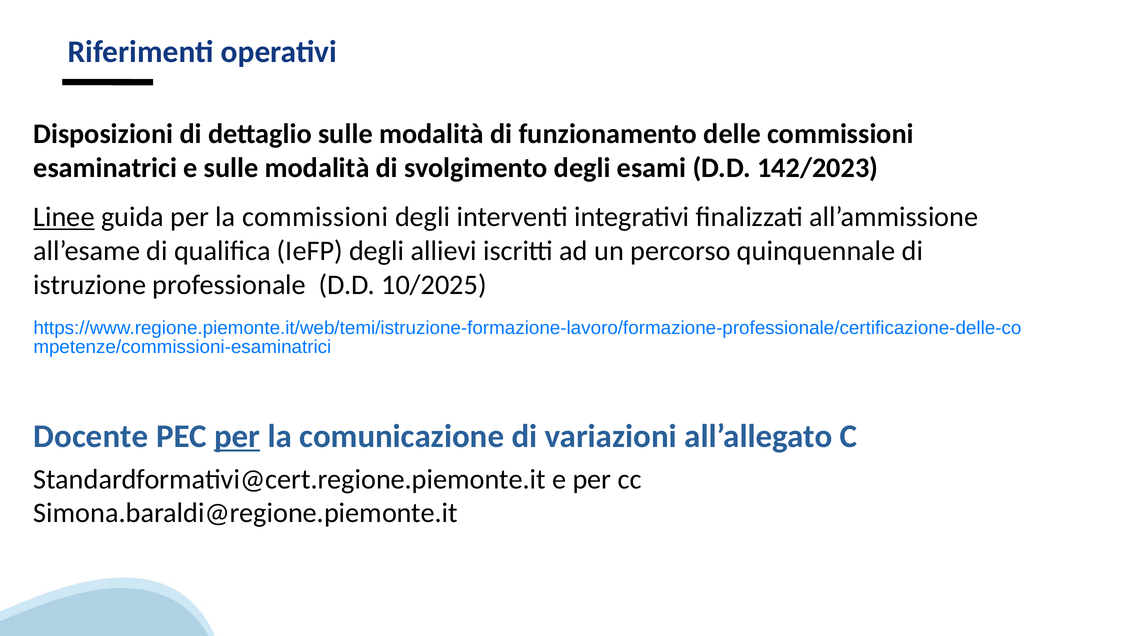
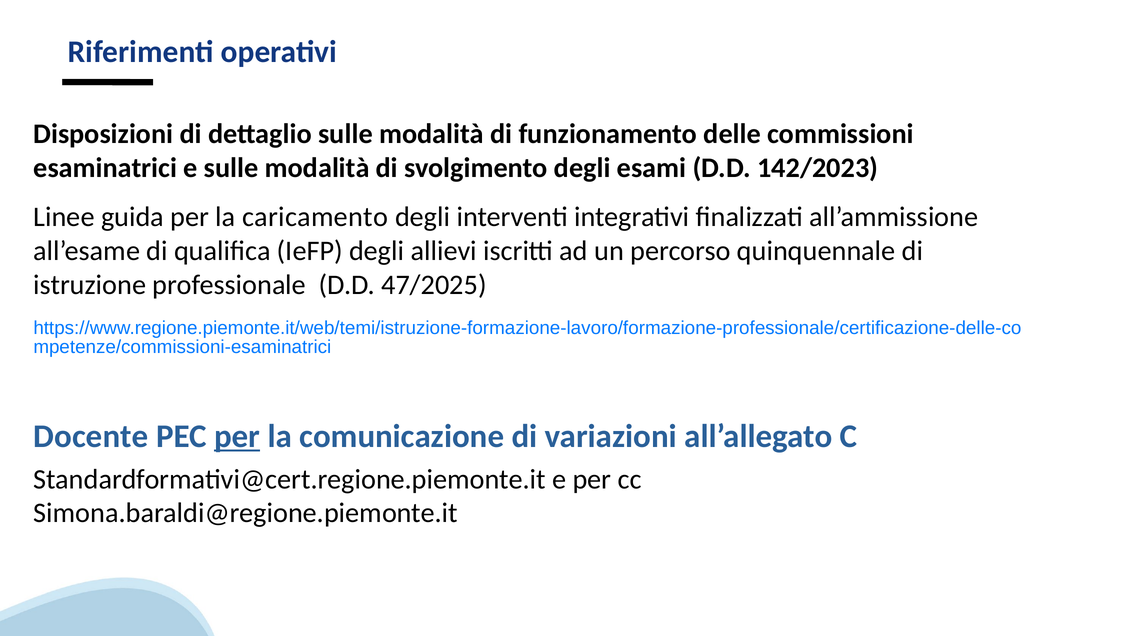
Linee underline: present -> none
la commissioni: commissioni -> caricamento
10/2025: 10/2025 -> 47/2025
